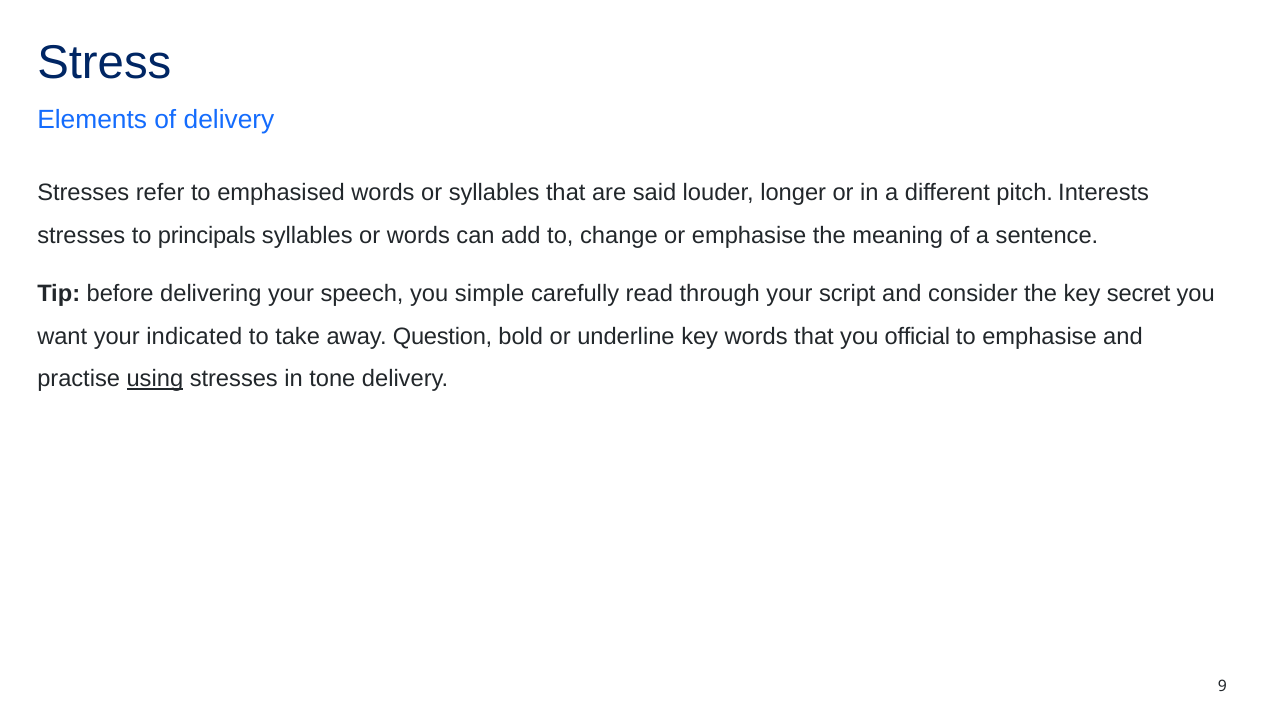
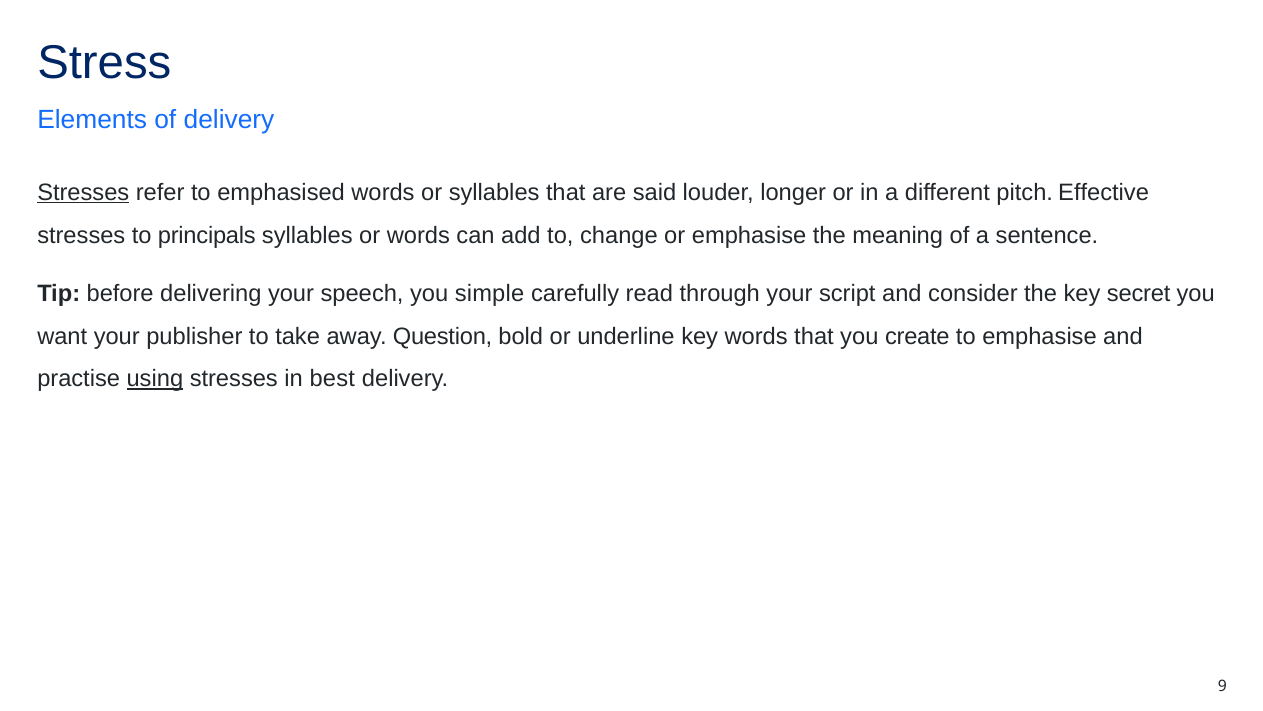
Stresses at (83, 192) underline: none -> present
Interests: Interests -> Effective
indicated: indicated -> publisher
official: official -> create
tone: tone -> best
